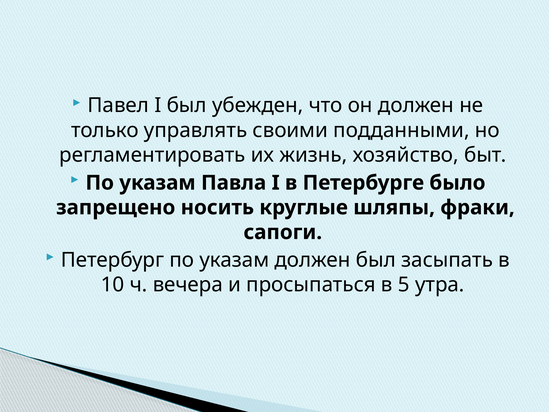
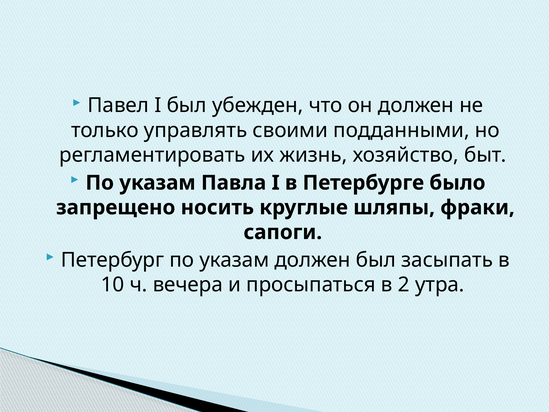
5: 5 -> 2
